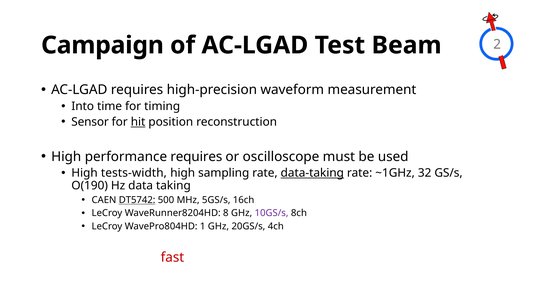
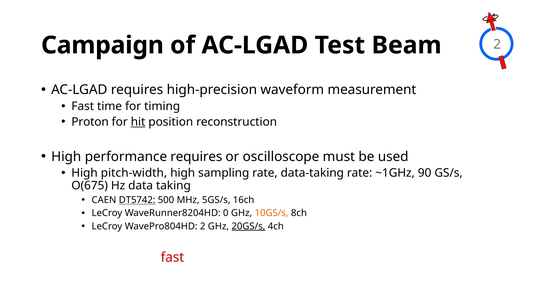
Into at (83, 106): Into -> Fast
Sensor: Sensor -> Proton
tests-width: tests-width -> pitch-width
data-taking underline: present -> none
32: 32 -> 90
O(190: O(190 -> O(675
8: 8 -> 0
10GS/s colour: purple -> orange
WavePro804HD 1: 1 -> 2
20GS/s underline: none -> present
